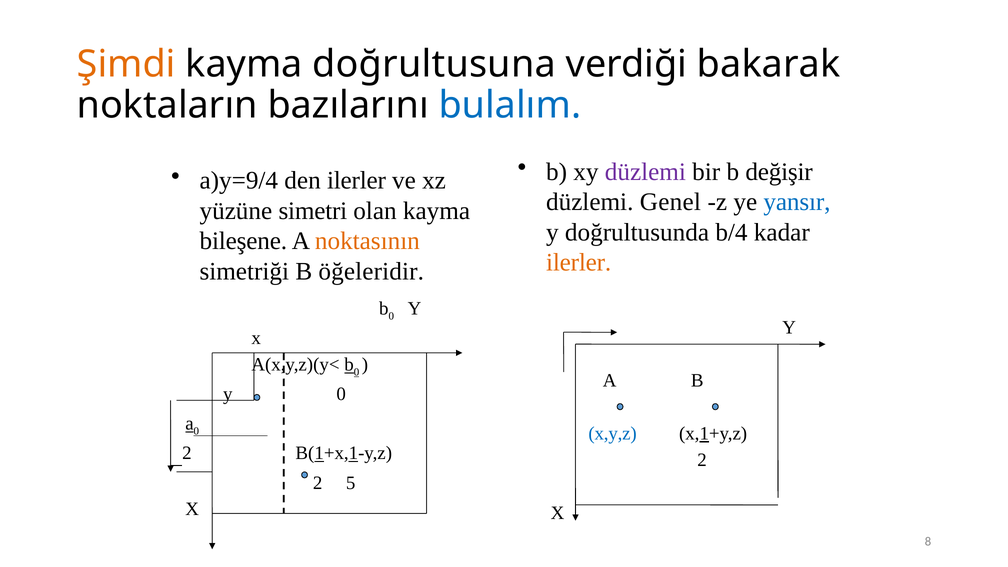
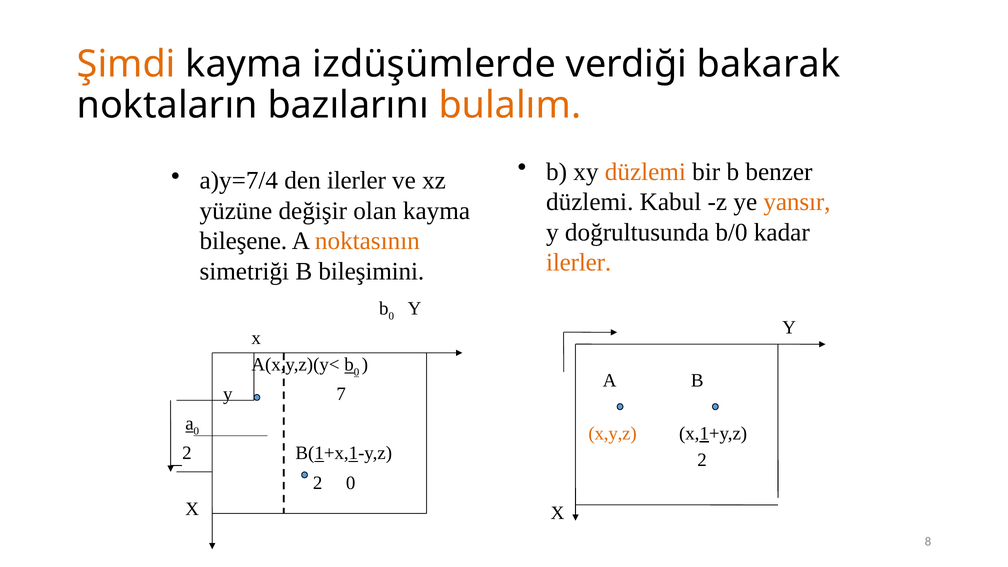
doğrultusuna: doğrultusuna -> izdüşümlerde
bulalım colour: blue -> orange
düzlemi at (645, 172) colour: purple -> orange
değişir: değişir -> benzer
a)y=9/4: a)y=9/4 -> a)y=7/4
Genel: Genel -> Kabul
yansır colour: blue -> orange
simetri: simetri -> değişir
b/4: b/4 -> b/0
öğeleridir: öğeleridir -> bileşimini
y 0: 0 -> 7
x,y,z colour: blue -> orange
2 5: 5 -> 0
